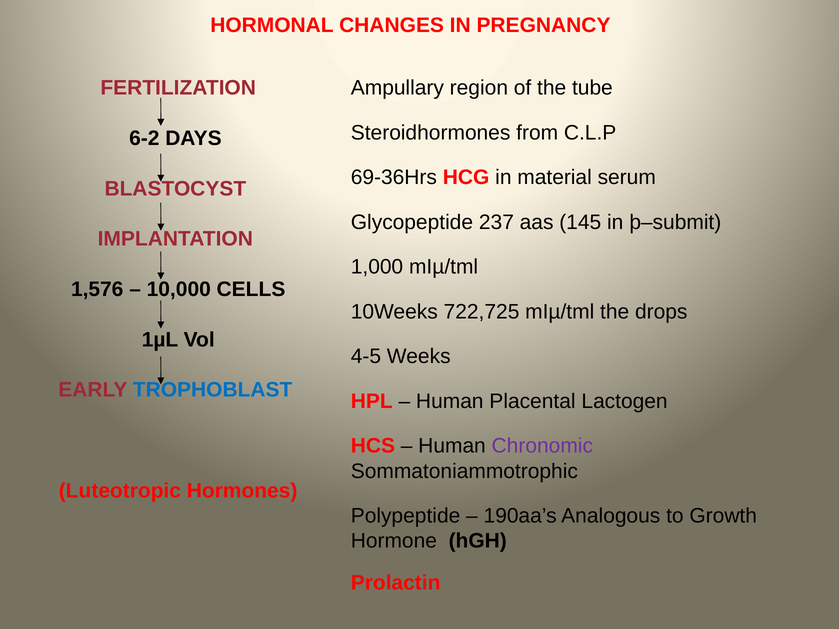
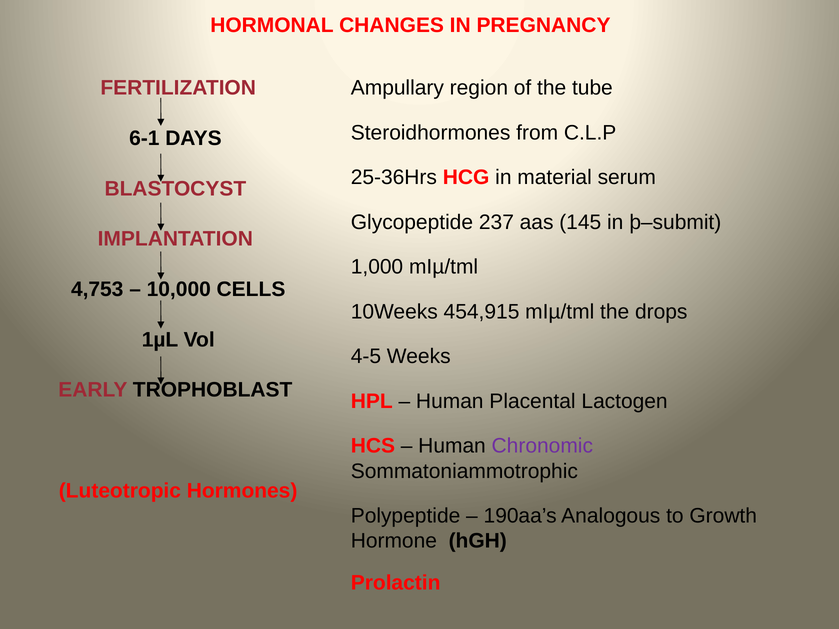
6-2: 6-2 -> 6-1
69-36Hrs: 69-36Hrs -> 25-36Hrs
1,576: 1,576 -> 4,753
722,725: 722,725 -> 454,915
TROPHOBLAST colour: blue -> black
